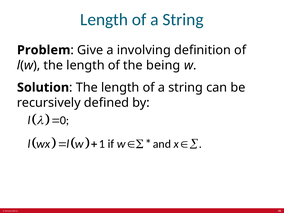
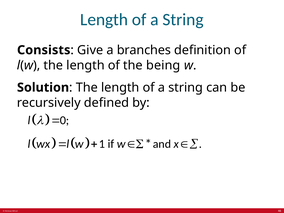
Problem: Problem -> Consists
involving: involving -> branches
